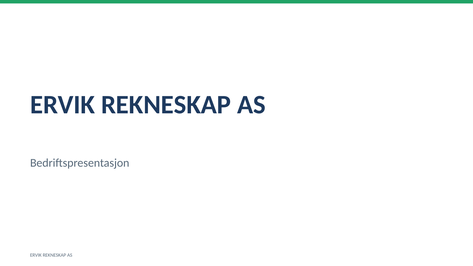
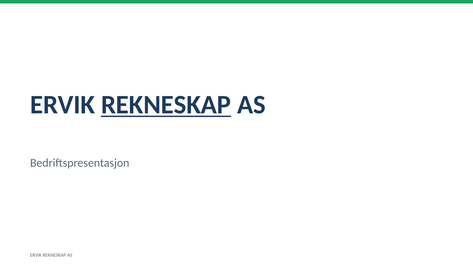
REKNESKAP at (166, 105) underline: none -> present
